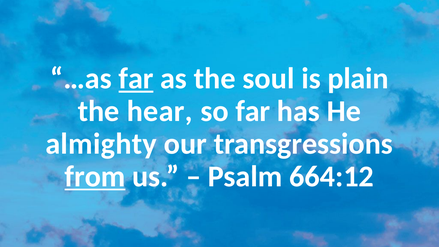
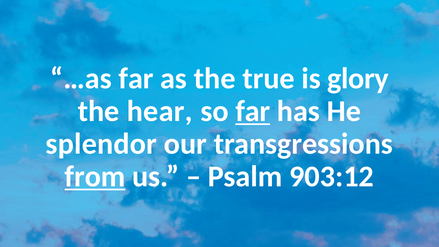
far at (136, 79) underline: present -> none
soul: soul -> true
plain: plain -> glory
far at (253, 111) underline: none -> present
almighty: almighty -> splendor
664:12: 664:12 -> 903:12
